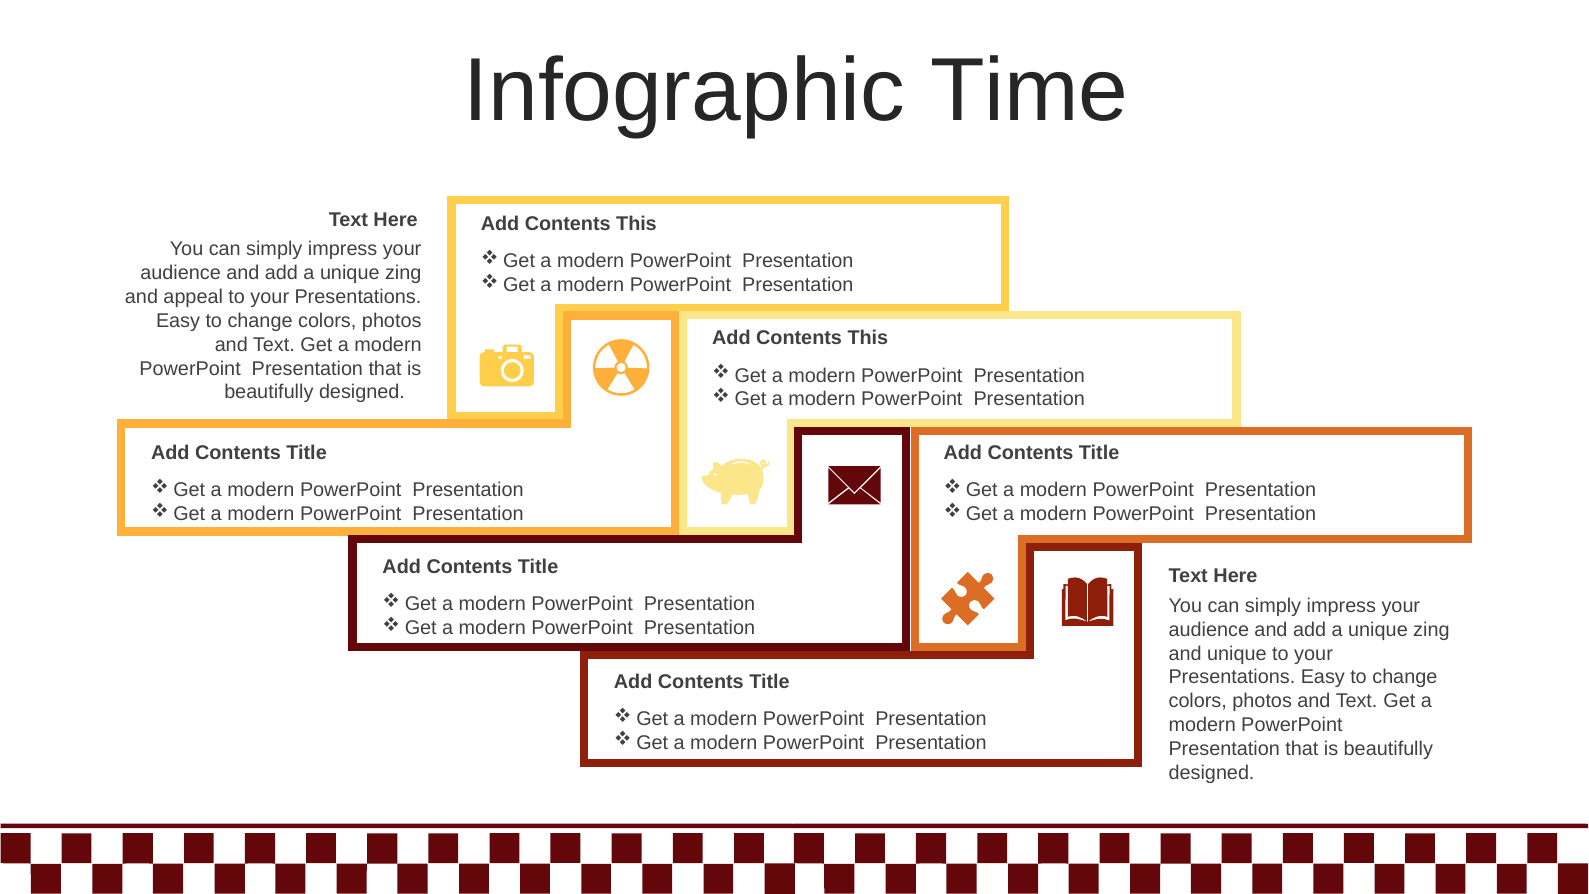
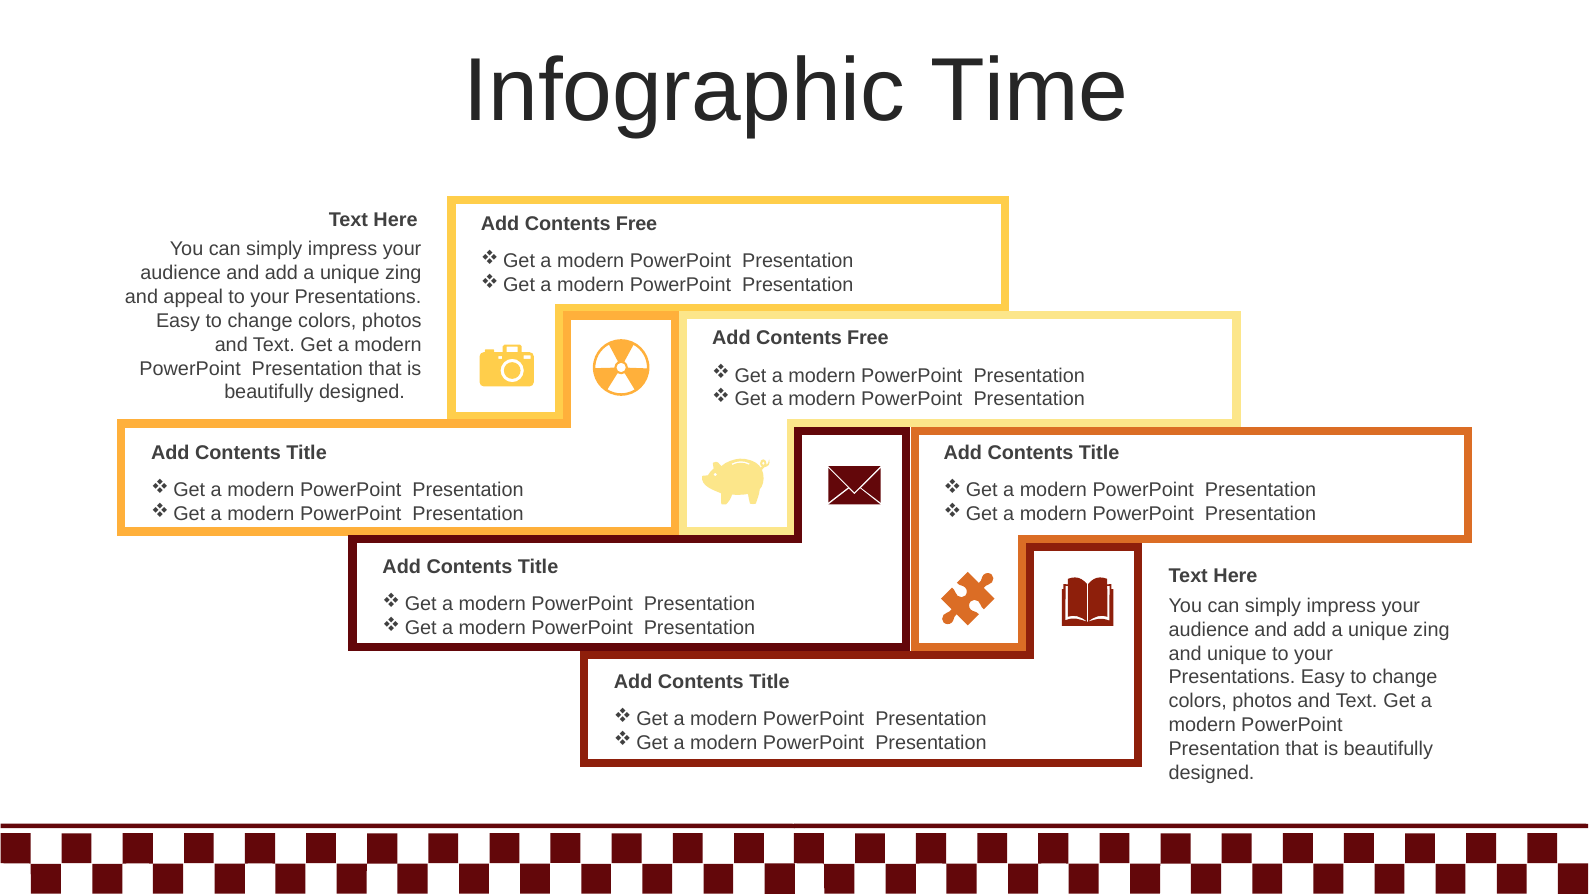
This at (636, 224): This -> Free
This at (868, 338): This -> Free
